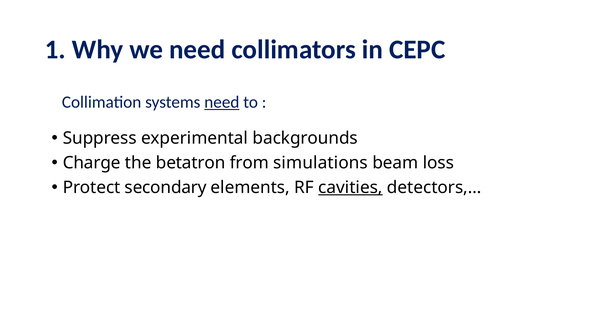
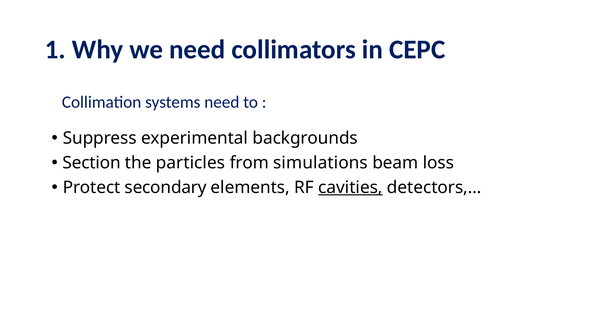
need at (222, 102) underline: present -> none
Charge: Charge -> Section
betatron: betatron -> particles
